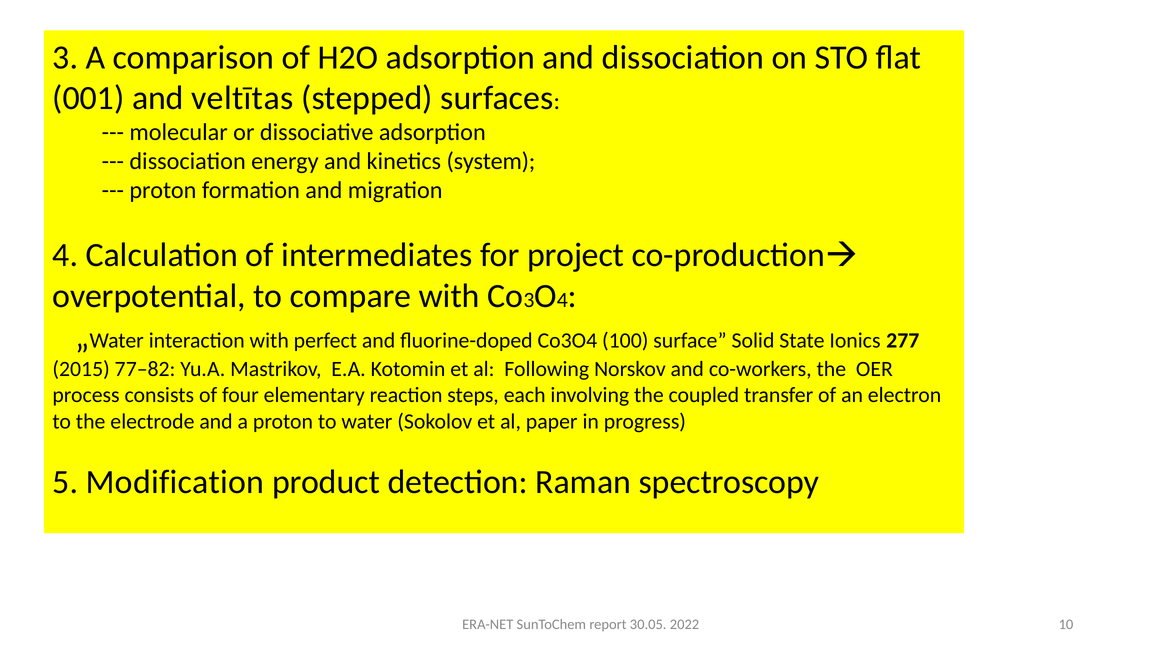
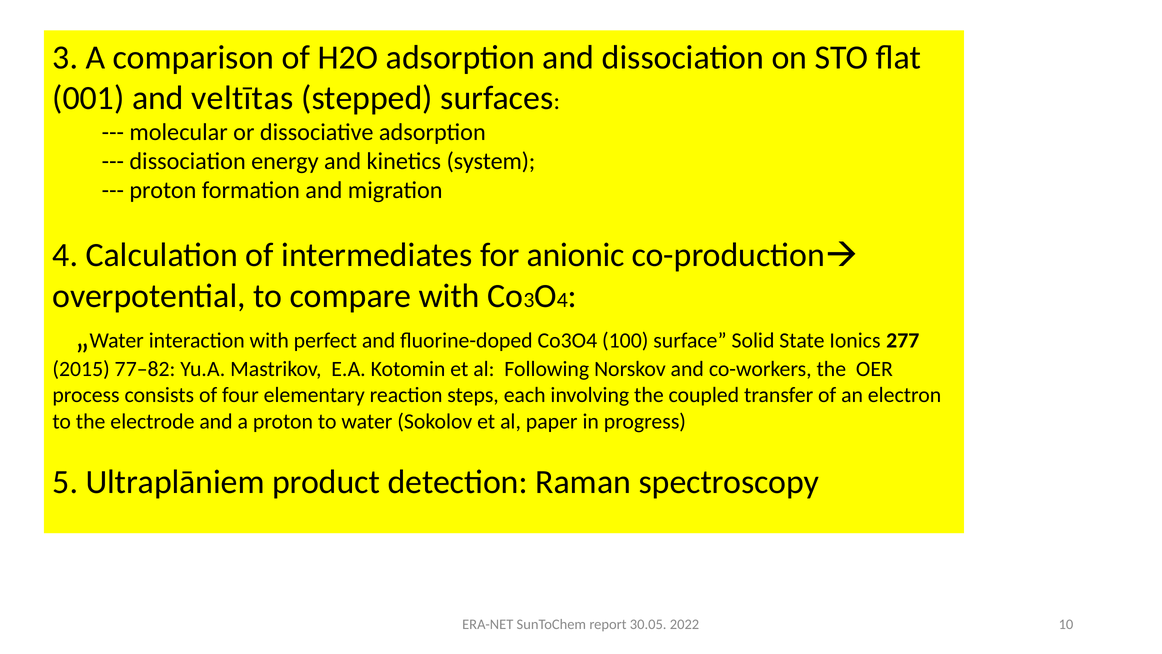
project: project -> anionic
Modification: Modification -> Ultraplāniem
